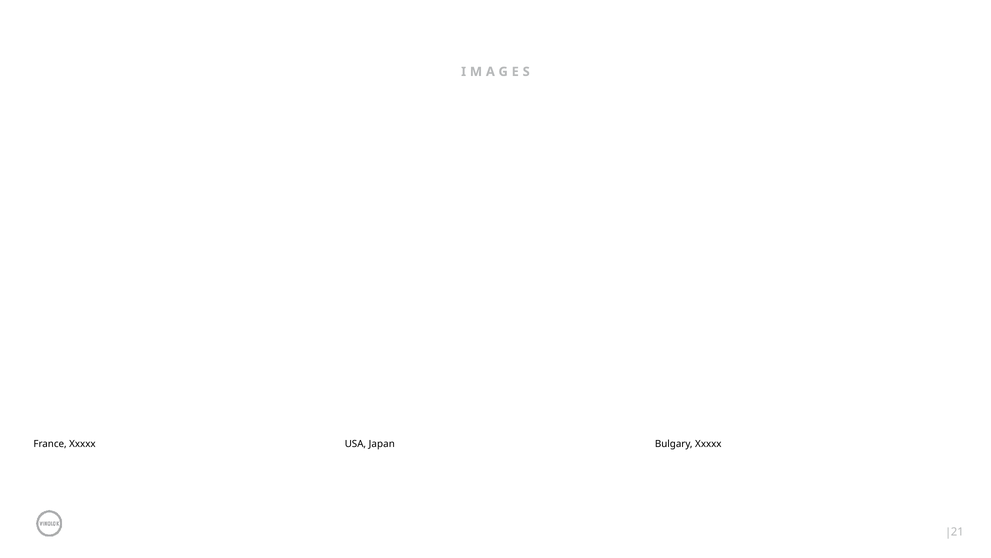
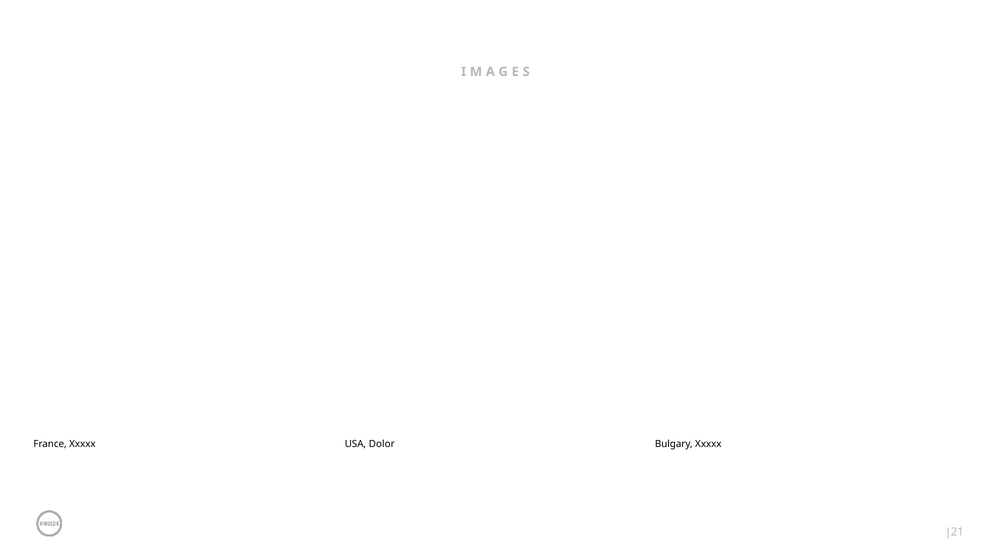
Japan: Japan -> Dolor
